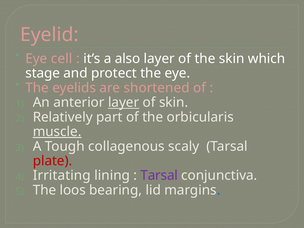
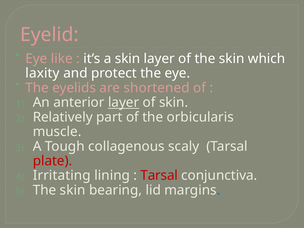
cell: cell -> like
a also: also -> skin
stage: stage -> laxity
muscle underline: present -> none
Tarsal at (159, 175) colour: purple -> red
loos at (73, 190): loos -> skin
